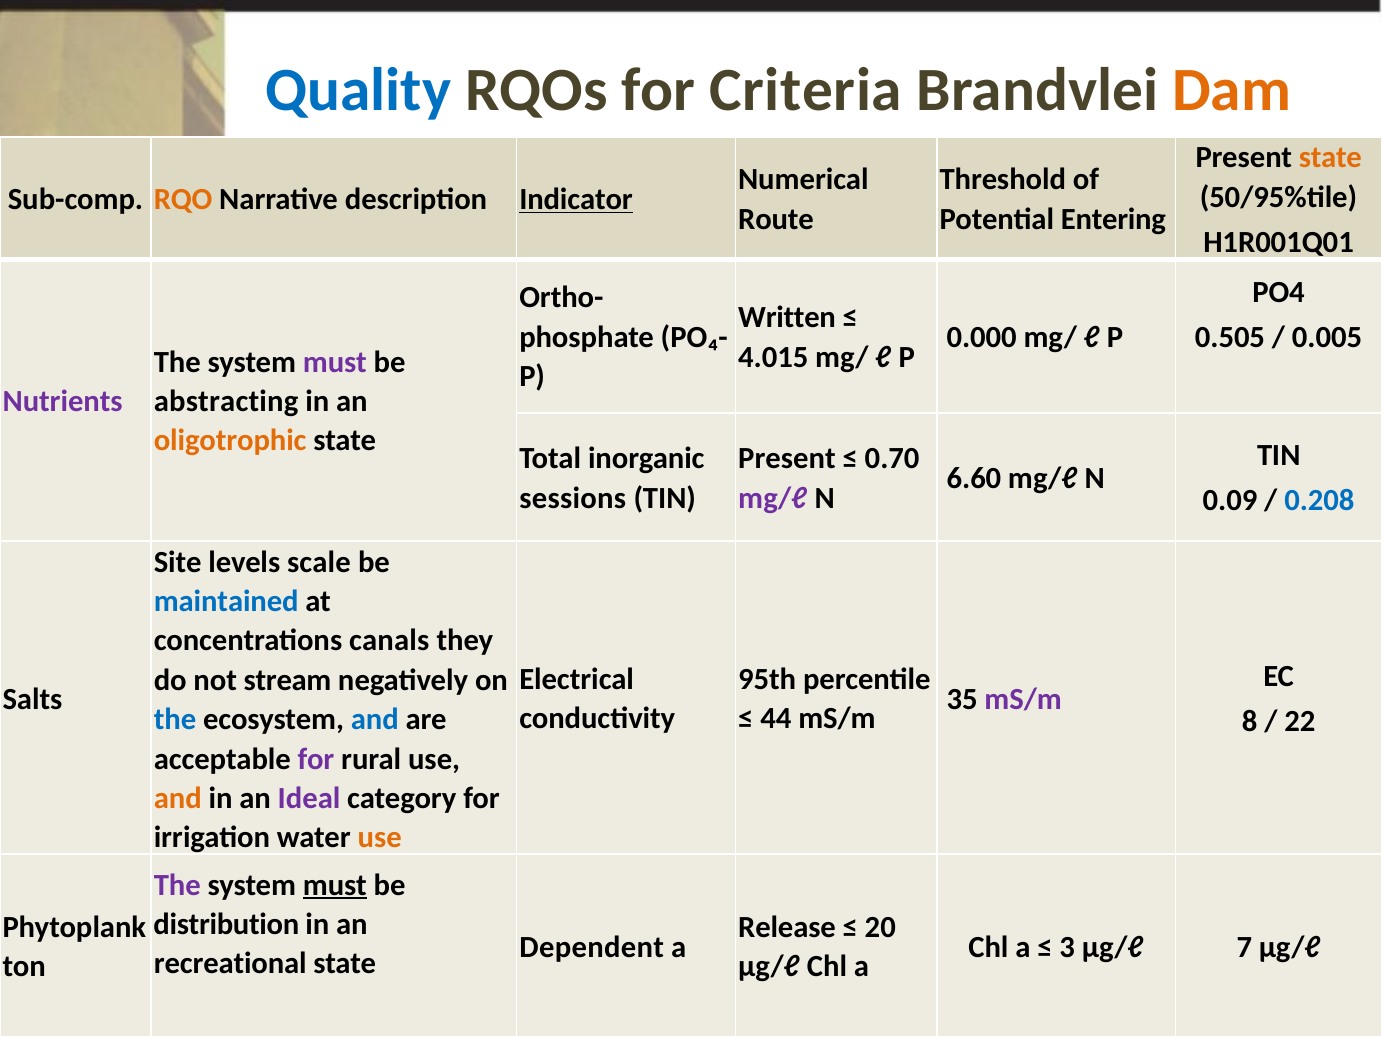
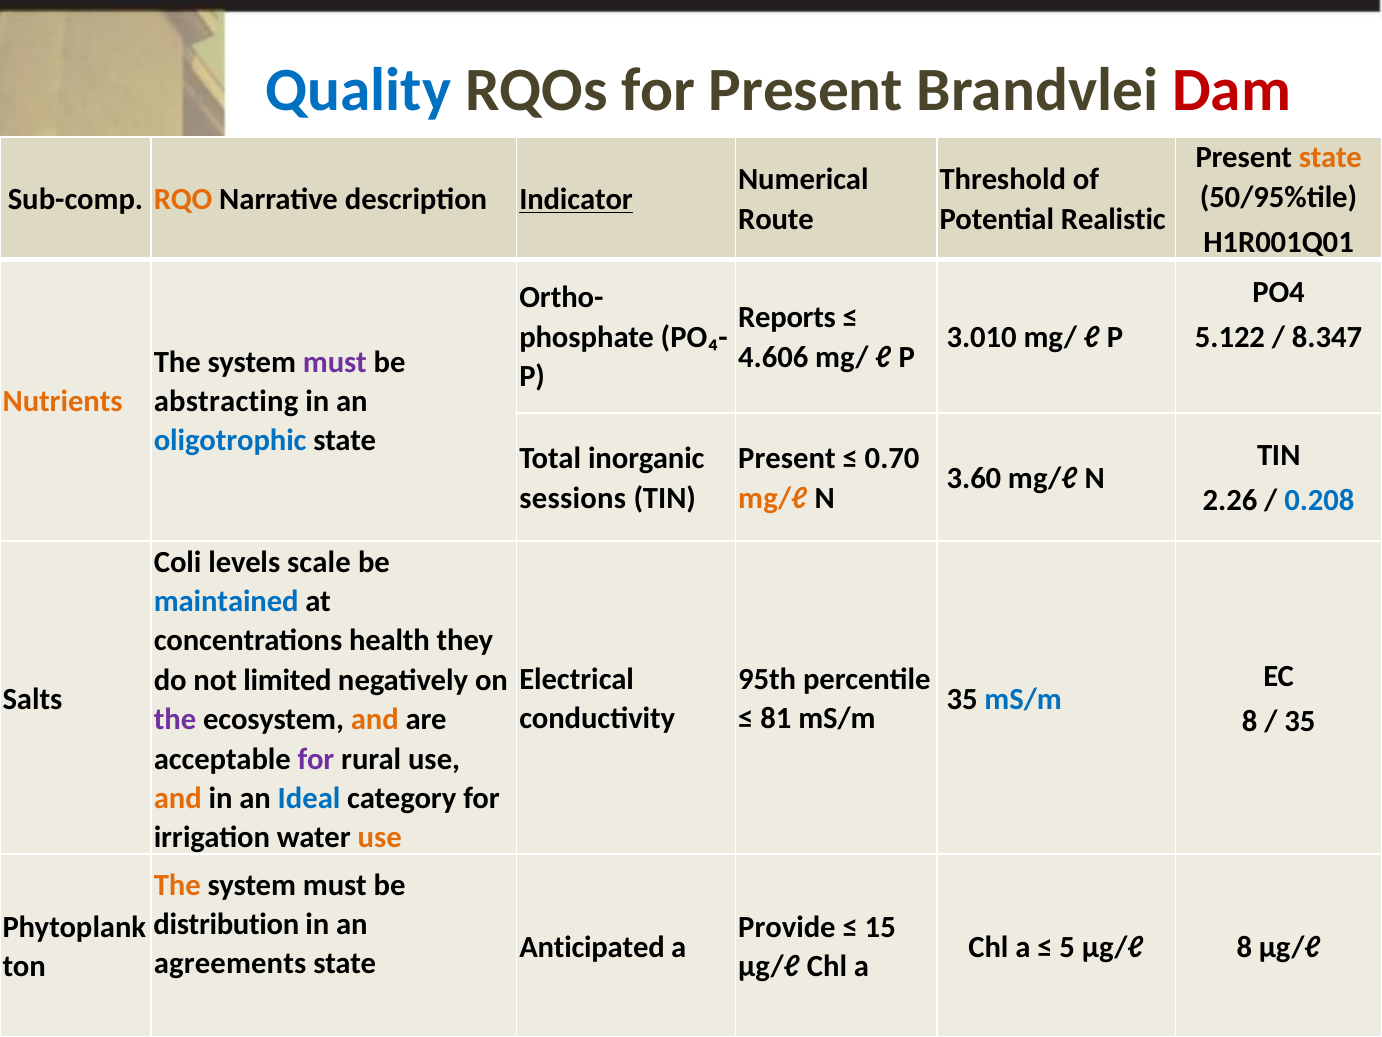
for Criteria: Criteria -> Present
Dam colour: orange -> red
Entering: Entering -> Realistic
Written: Written -> Reports
0.000: 0.000 -> 3.010
0.505: 0.505 -> 5.122
0.005: 0.005 -> 8.347
4.015: 4.015 -> 4.606
Nutrients colour: purple -> orange
oligotrophic colour: orange -> blue
6.60: 6.60 -> 3.60
mg/ℓ at (773, 498) colour: purple -> orange
0.09: 0.09 -> 2.26
Site: Site -> Coli
canals: canals -> health
stream: stream -> limited
mS/m at (1023, 699) colour: purple -> blue
44: 44 -> 81
the at (175, 719) colour: blue -> purple
and at (375, 719) colour: blue -> orange
22 at (1300, 721): 22 -> 35
Ideal colour: purple -> blue
The at (177, 884) colour: purple -> orange
must at (335, 884) underline: present -> none
Release: Release -> Provide
20: 20 -> 15
Dependent: Dependent -> Anticipated
3: 3 -> 5
µg/ℓ 7: 7 -> 8
recreational: recreational -> agreements
